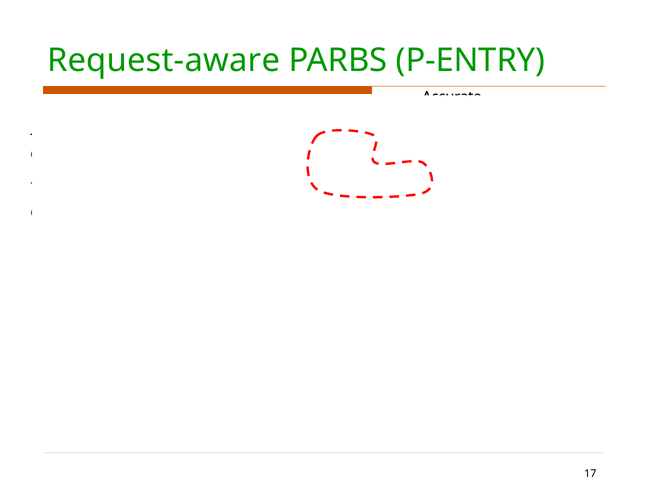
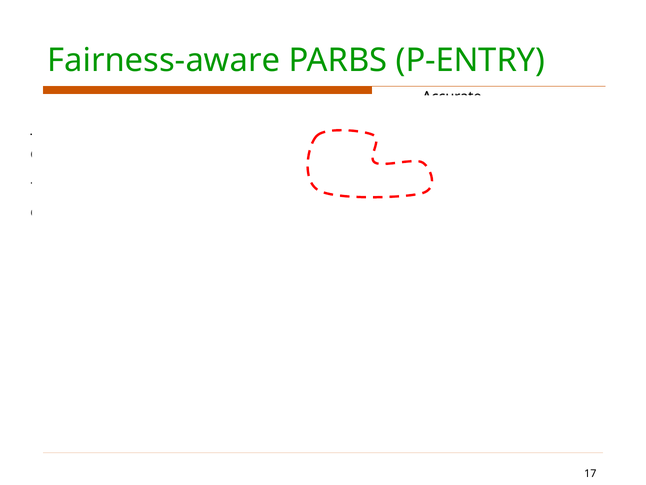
Request-aware: Request-aware -> Fairness-aware
